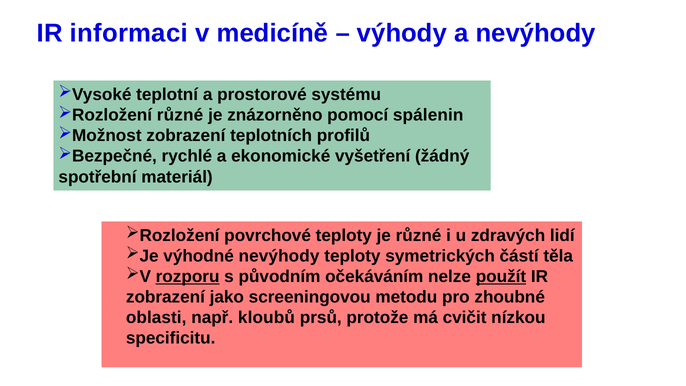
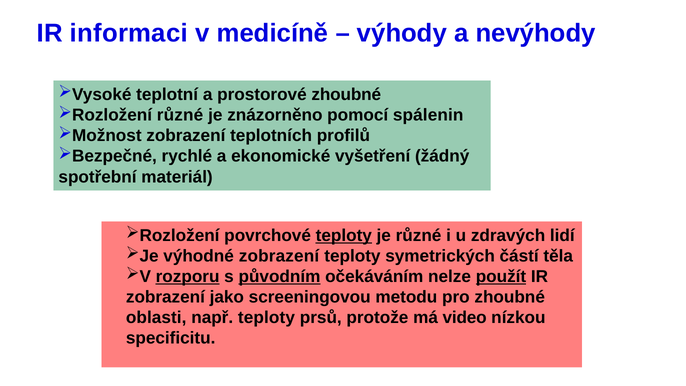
prostorové systému: systému -> zhoubné
teploty at (344, 235) underline: none -> present
výhodné nevýhody: nevýhody -> zobrazení
původním underline: none -> present
např kloubů: kloubů -> teploty
cvičit: cvičit -> video
